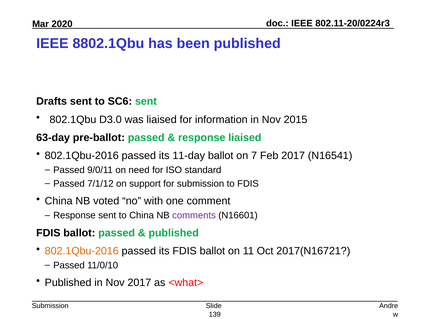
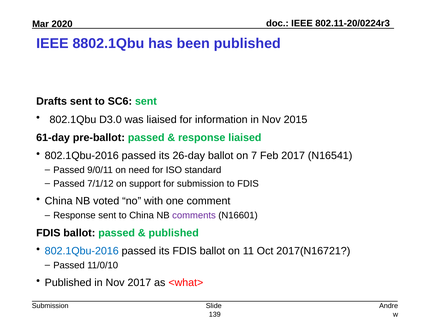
63-day: 63-day -> 61-day
11-day: 11-day -> 26-day
802.1Qbu-2016 at (82, 251) colour: orange -> blue
